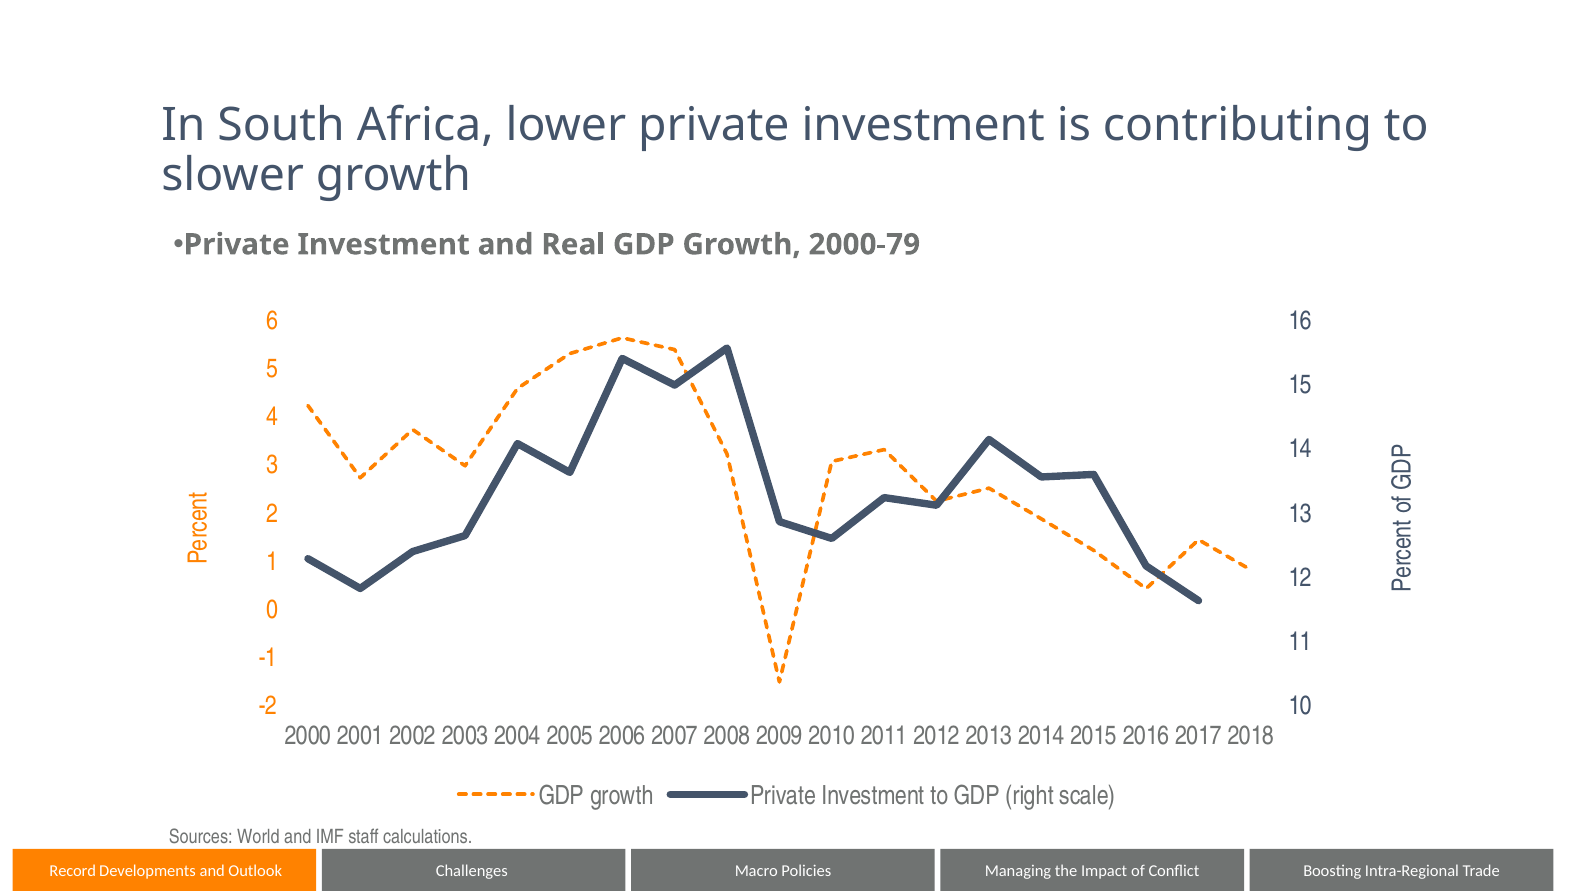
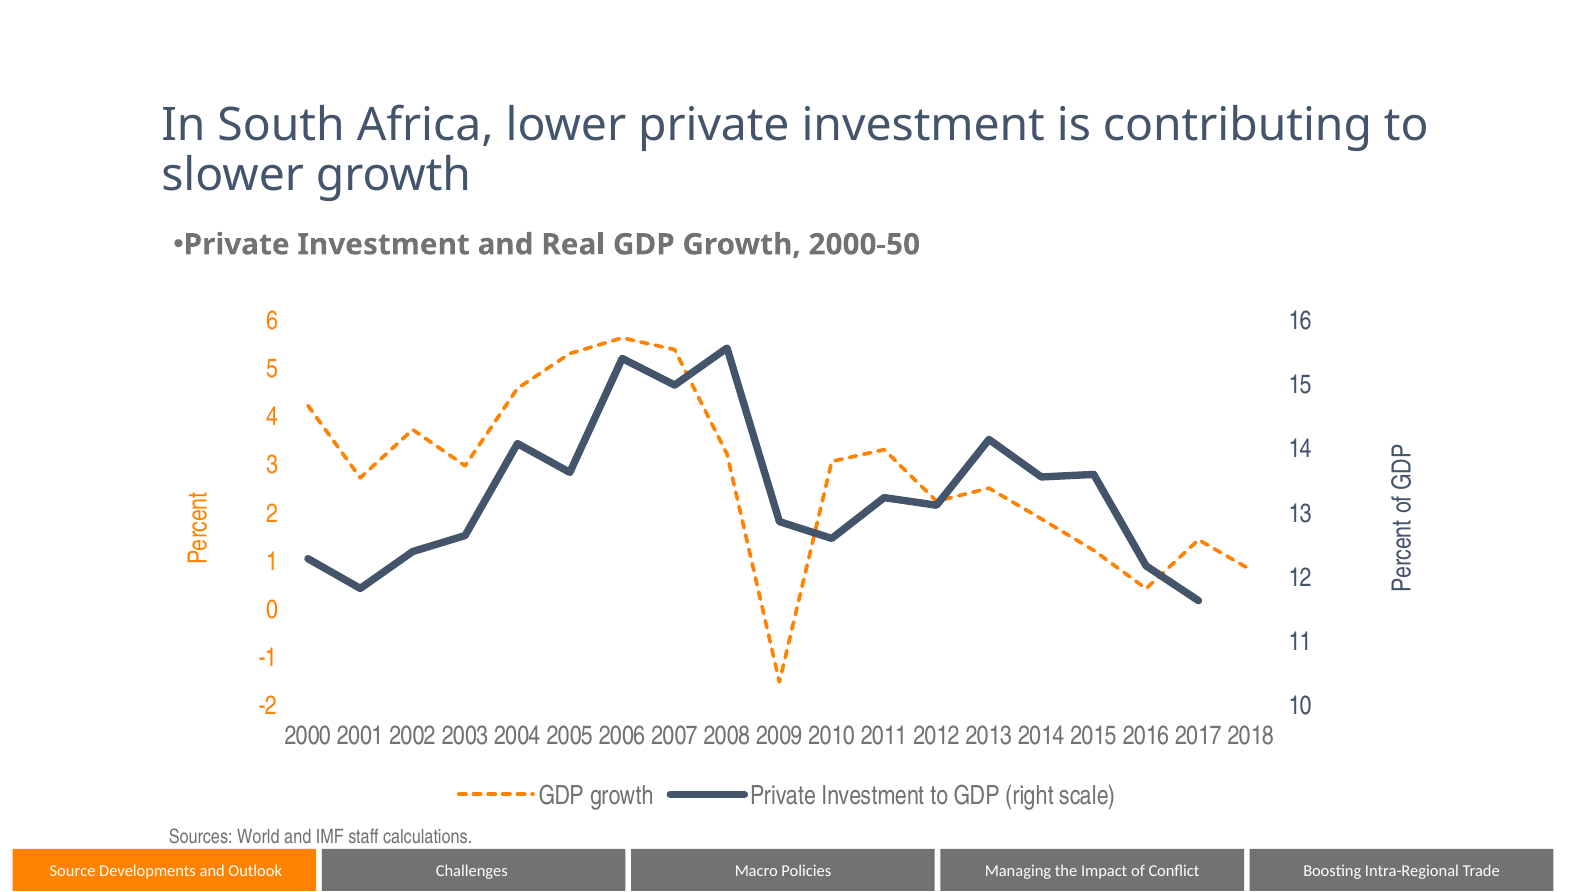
2000-79: 2000-79 -> 2000-50
Record: Record -> Source
